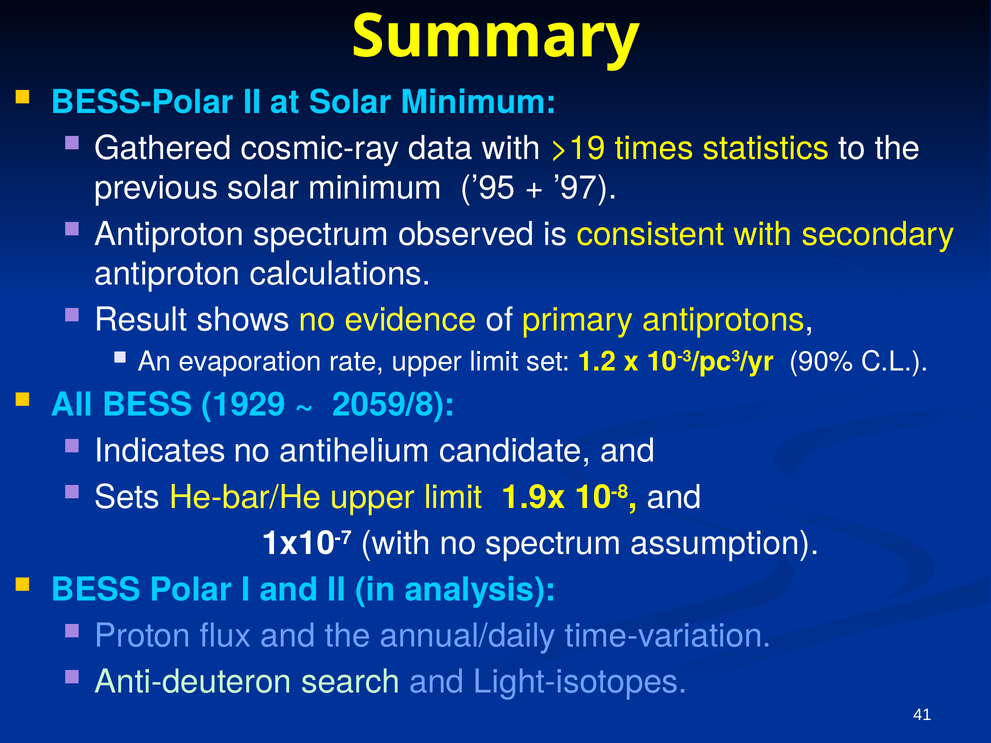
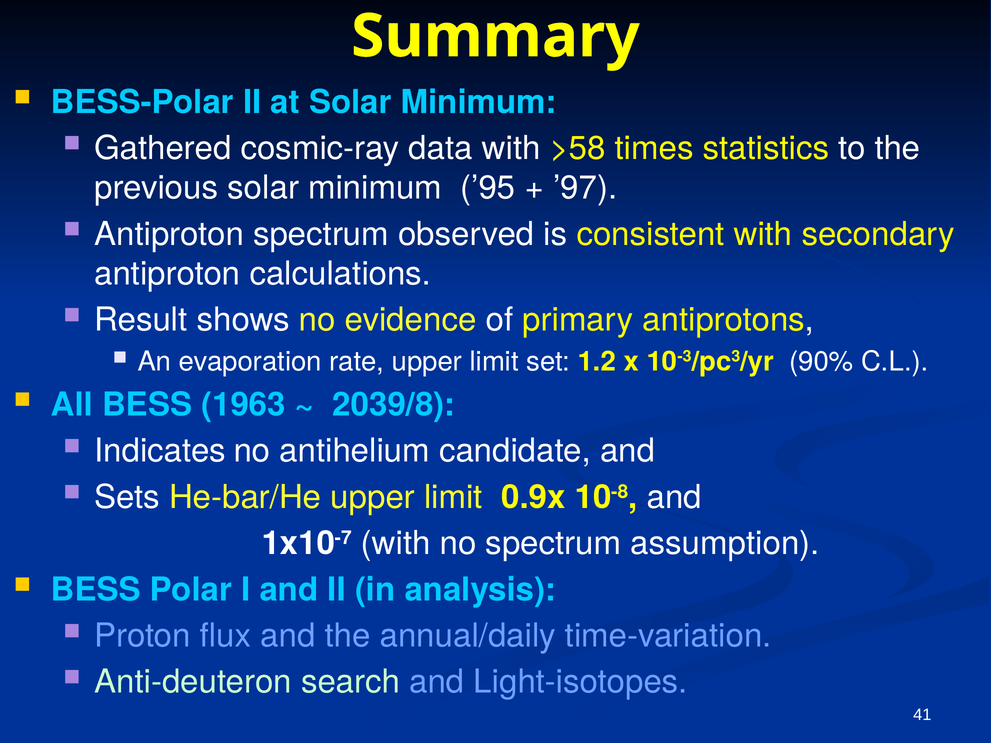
>19: >19 -> >58
1929: 1929 -> 1963
2059/8: 2059/8 -> 2039/8
1.9x: 1.9x -> 0.9x
